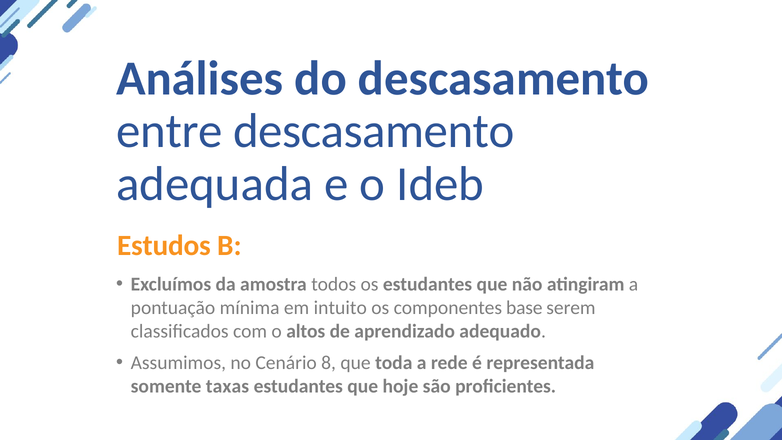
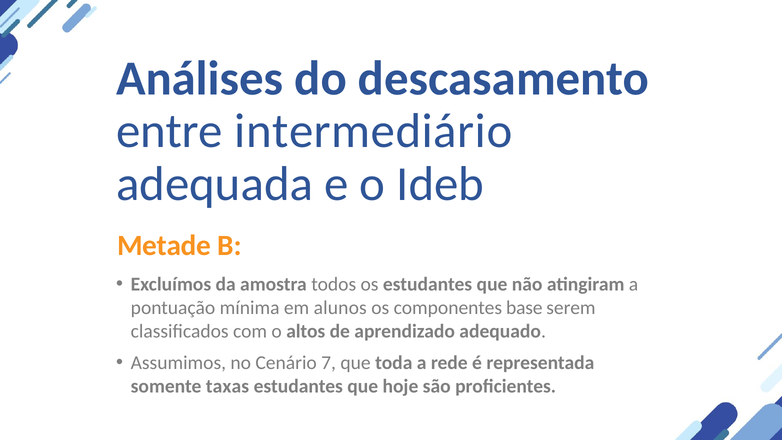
entre descasamento: descasamento -> intermediário
Estudos: Estudos -> Metade
intuito: intuito -> alunos
8: 8 -> 7
